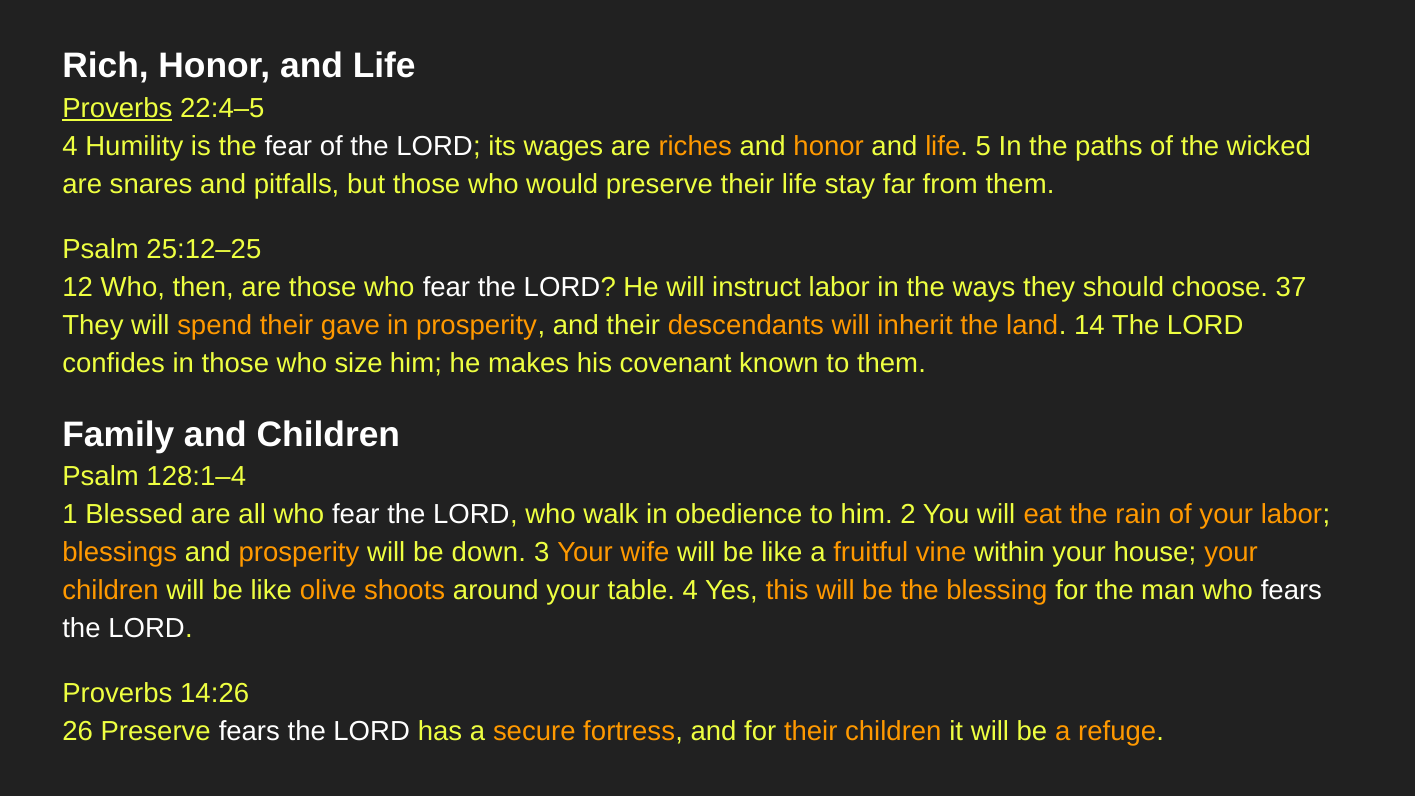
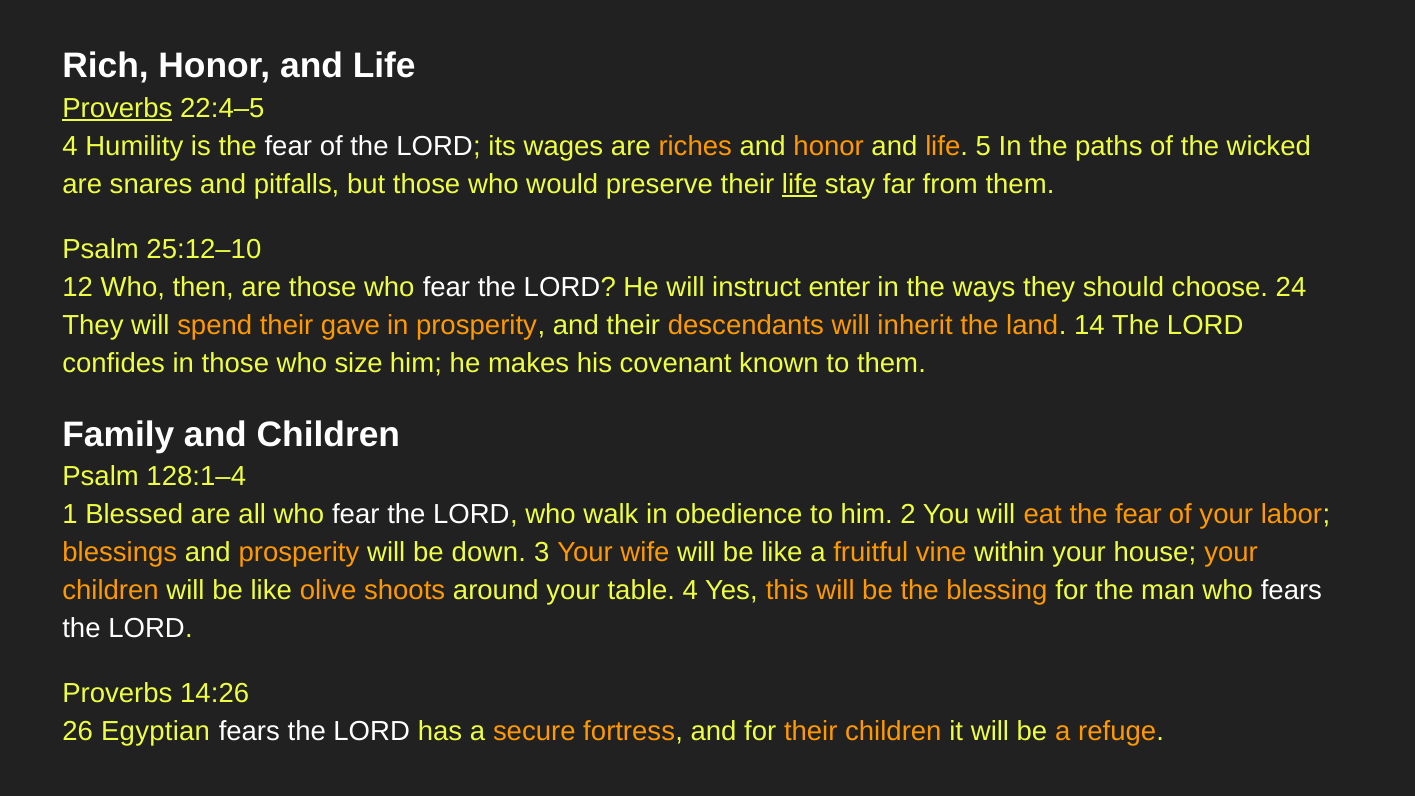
life at (800, 184) underline: none -> present
25:12–25: 25:12–25 -> 25:12–10
instruct labor: labor -> enter
37: 37 -> 24
eat the rain: rain -> fear
26 Preserve: Preserve -> Egyptian
